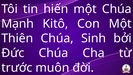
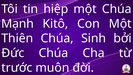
hiến: hiến -> hiệp
